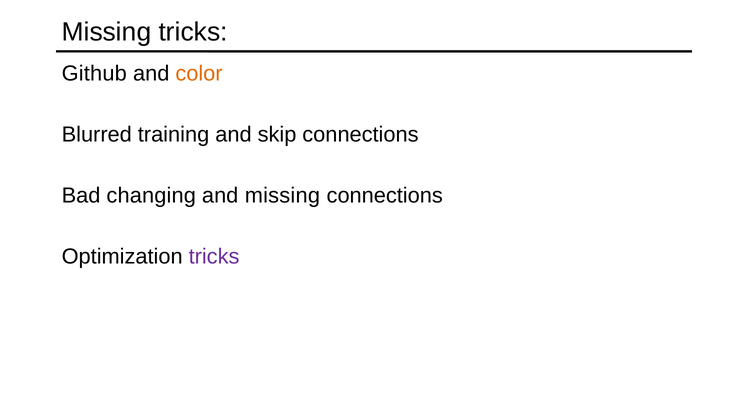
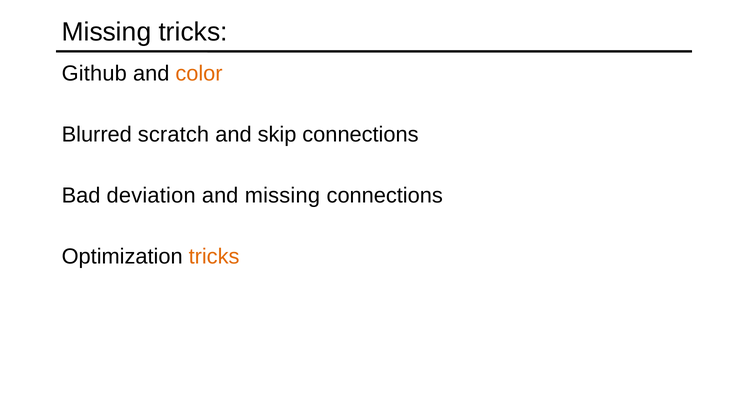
training: training -> scratch
changing: changing -> deviation
tricks at (214, 257) colour: purple -> orange
